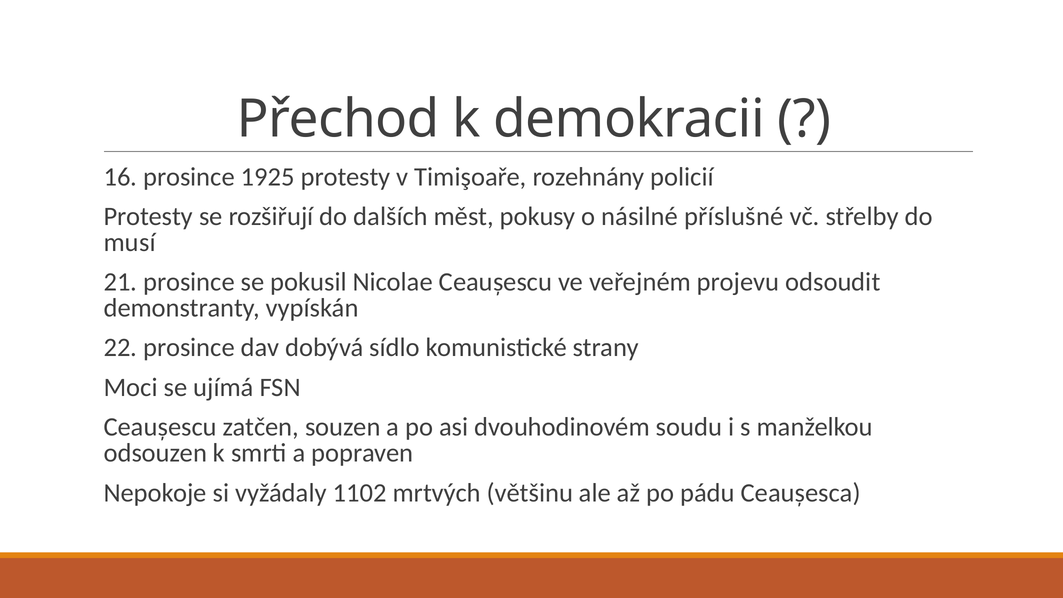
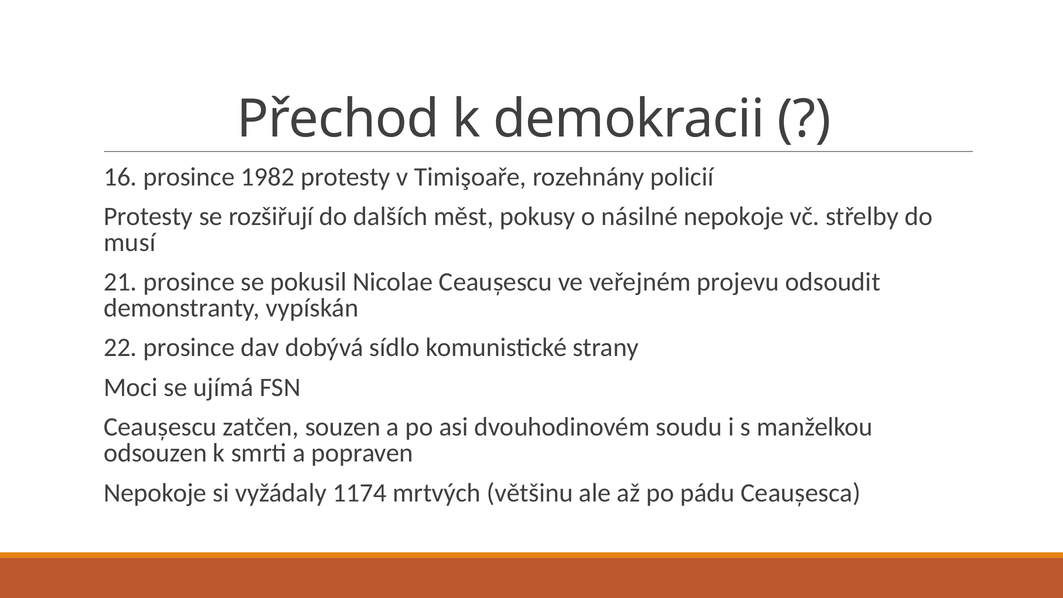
1925: 1925 -> 1982
násilné příslušné: příslušné -> nepokoje
1102: 1102 -> 1174
